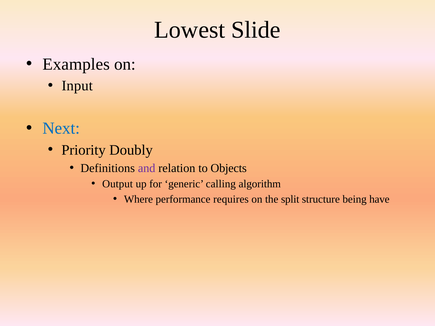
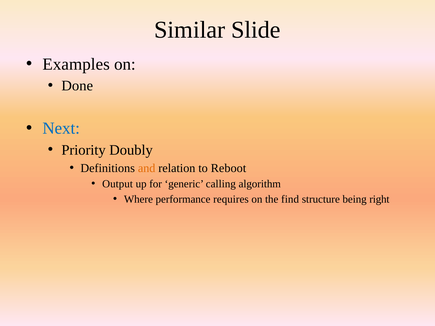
Lowest: Lowest -> Similar
Input: Input -> Done
and colour: purple -> orange
Objects: Objects -> Reboot
split: split -> find
have: have -> right
